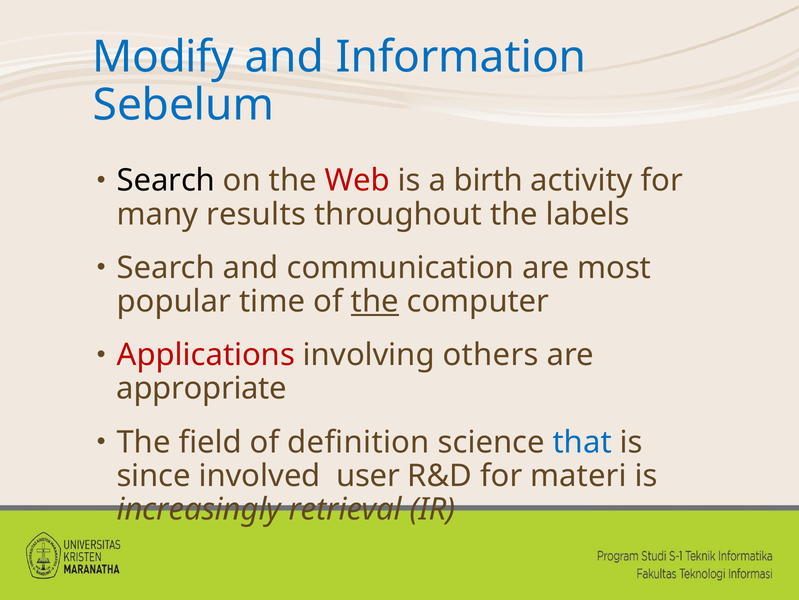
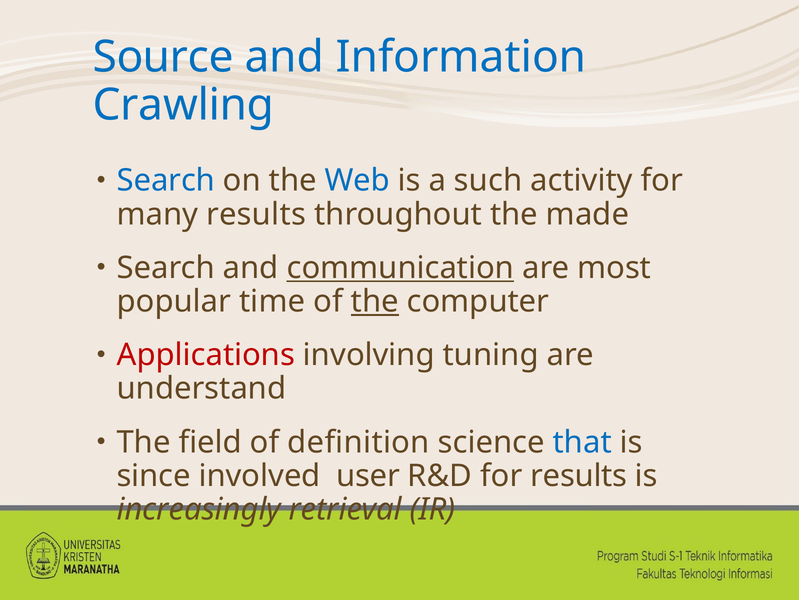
Modify: Modify -> Source
Sebelum: Sebelum -> Crawling
Search at (166, 180) colour: black -> blue
Web colour: red -> blue
birth: birth -> such
labels: labels -> made
communication underline: none -> present
others: others -> tuning
appropriate: appropriate -> understand
for materi: materi -> results
